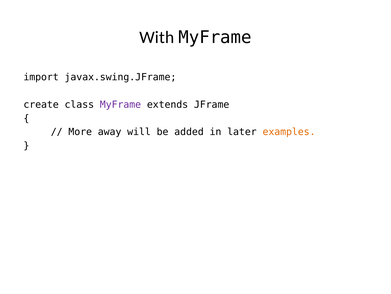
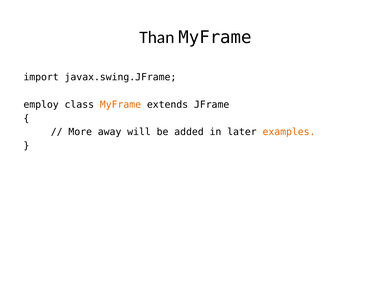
With: With -> Than
create: create -> employ
MyFrame at (120, 104) colour: purple -> orange
